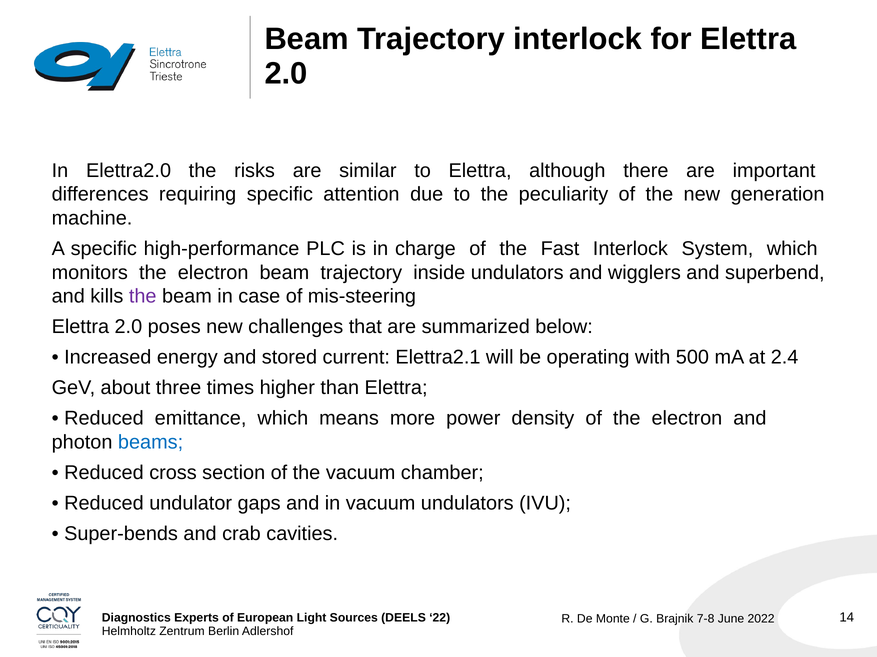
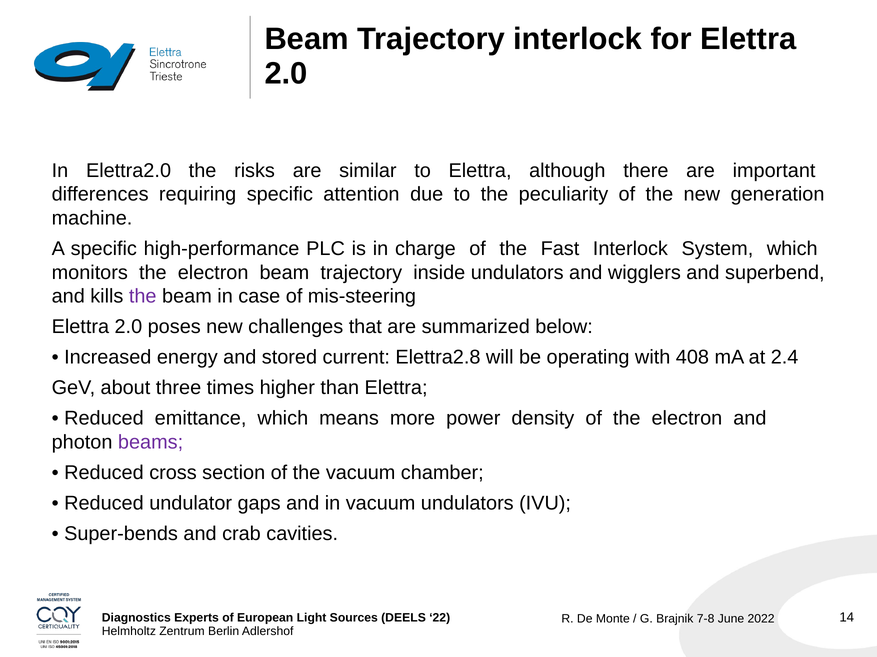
Elettra2.1: Elettra2.1 -> Elettra2.8
500: 500 -> 408
beams colour: blue -> purple
